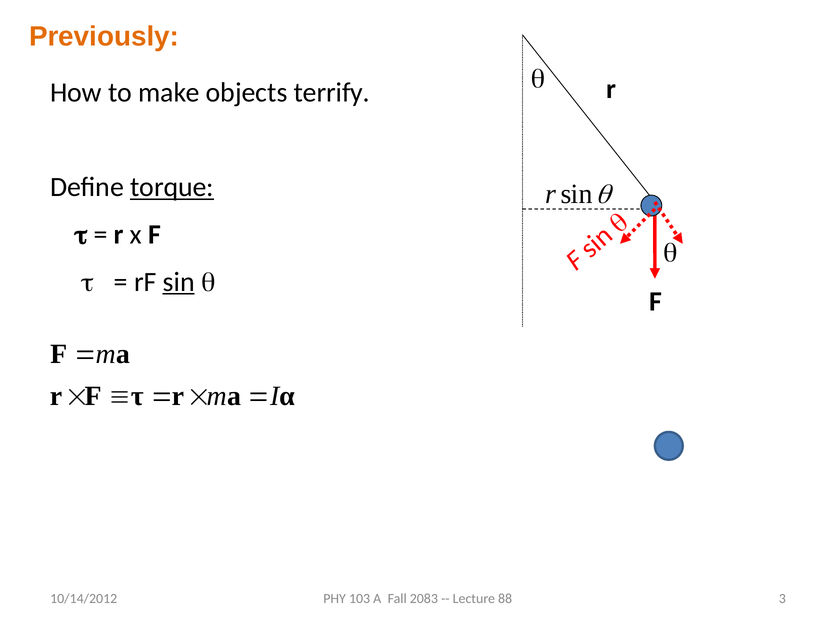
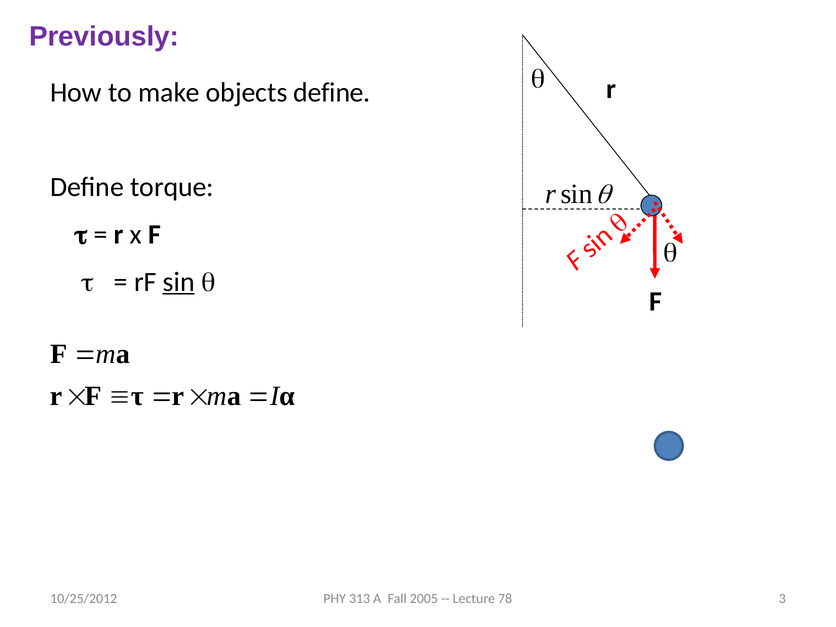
Previously colour: orange -> purple
objects terrify: terrify -> define
torque underline: present -> none
103: 103 -> 313
2083: 2083 -> 2005
88: 88 -> 78
10/14/2012: 10/14/2012 -> 10/25/2012
